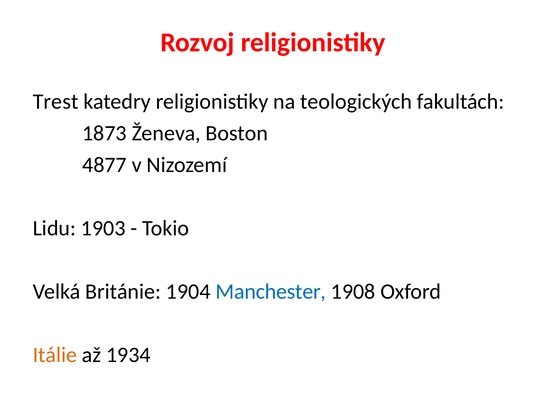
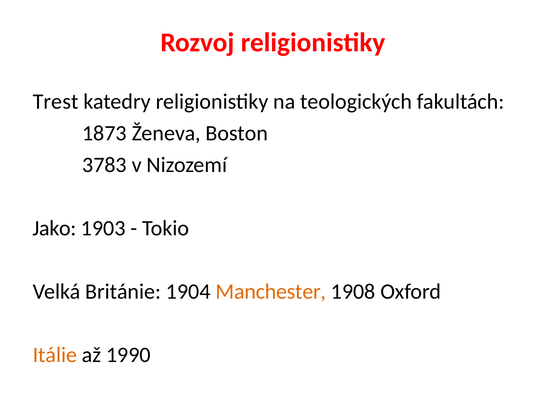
4877: 4877 -> 3783
Lidu: Lidu -> Jako
Manchester colour: blue -> orange
1934: 1934 -> 1990
